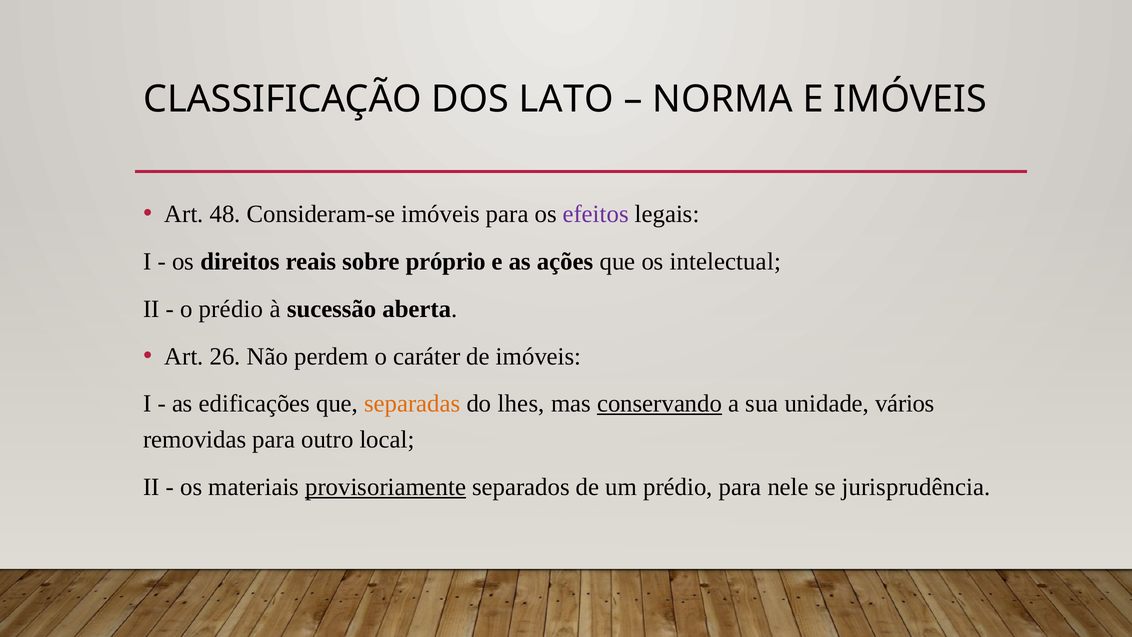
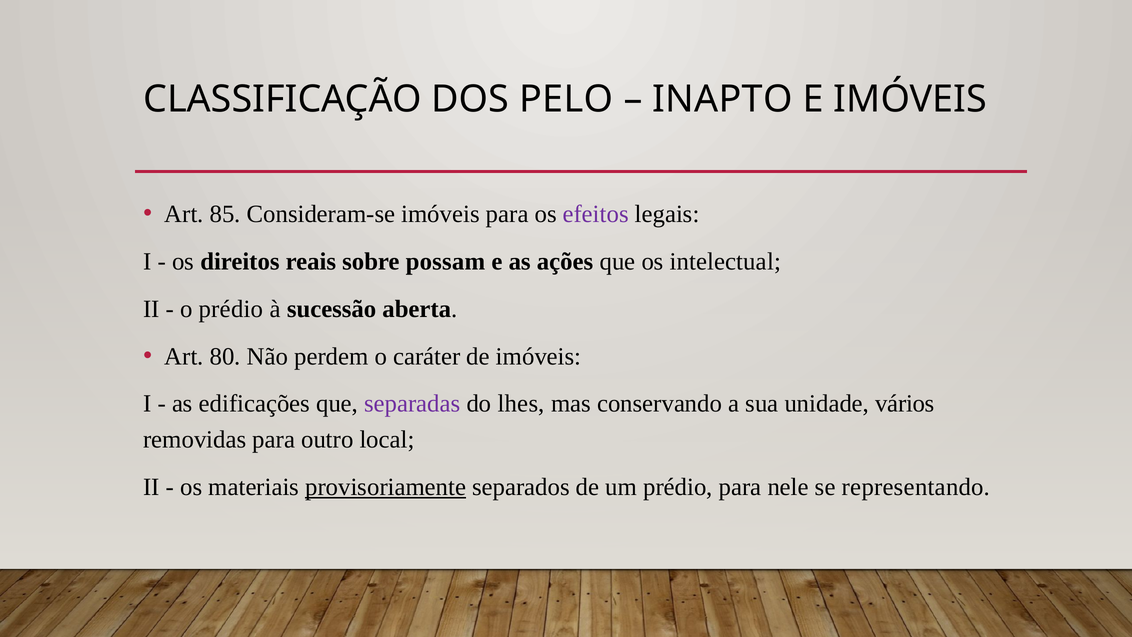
LATO: LATO -> PELO
NORMA: NORMA -> INAPTO
48: 48 -> 85
próprio: próprio -> possam
26: 26 -> 80
separadas colour: orange -> purple
conservando underline: present -> none
jurisprudência: jurisprudência -> representando
